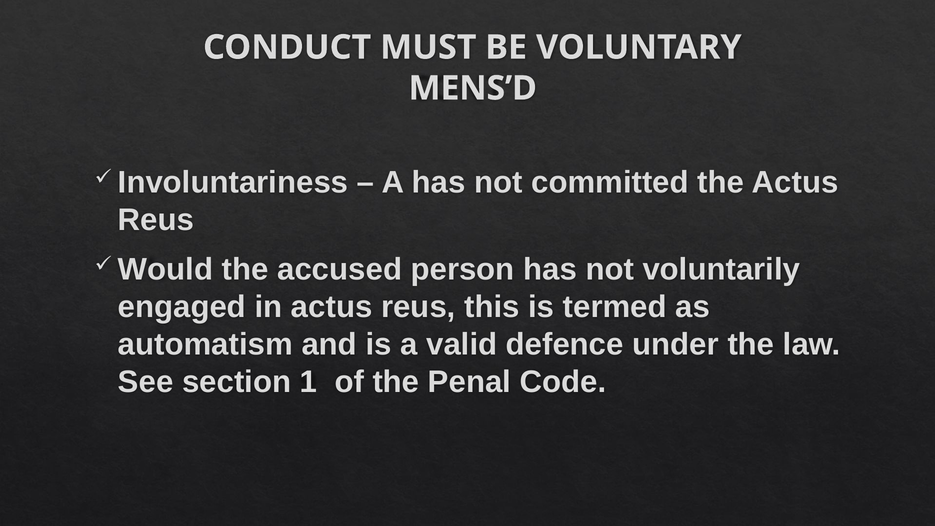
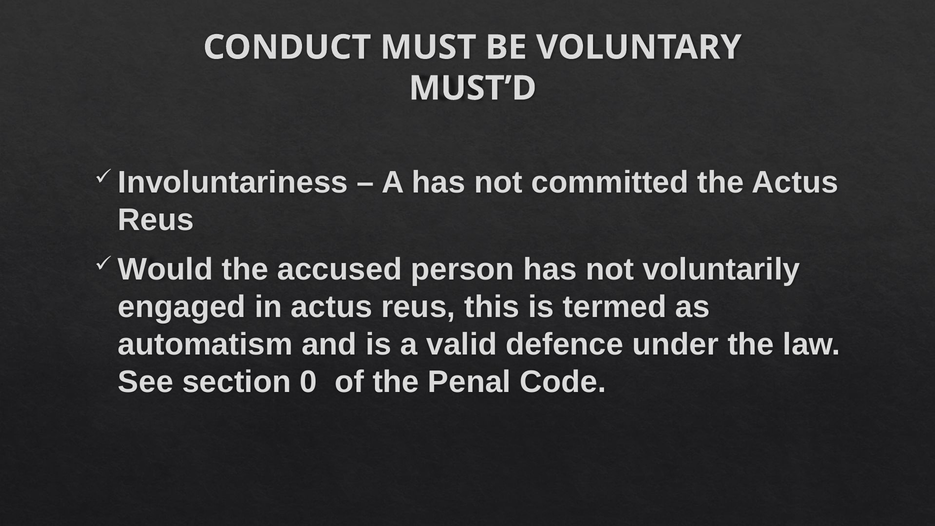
MENS’D: MENS’D -> MUST’D
1: 1 -> 0
